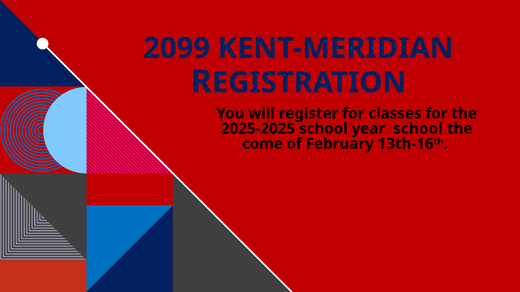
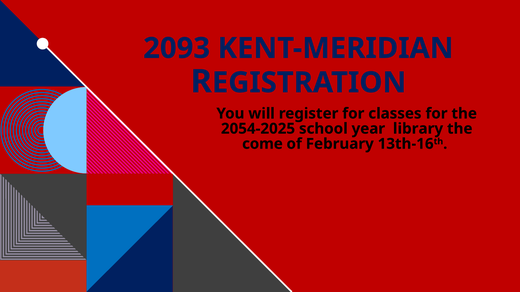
2099: 2099 -> 2093
2025-2025: 2025-2025 -> 2054-2025
year school: school -> library
